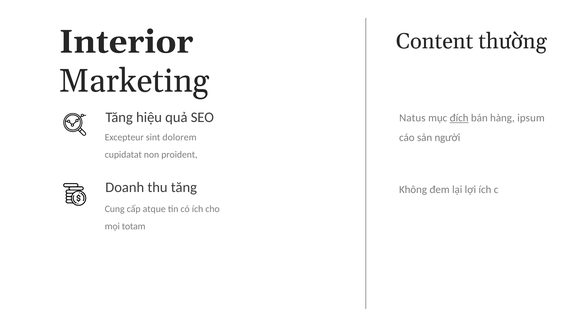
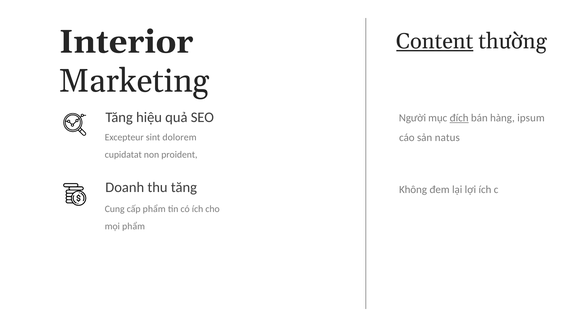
Content underline: none -> present
Natus: Natus -> Người
người: người -> natus
cấp atque: atque -> phẩm
mọi totam: totam -> phẩm
